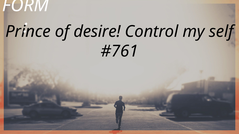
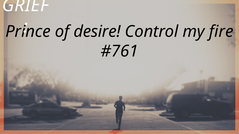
FORM: FORM -> GRIEF
self: self -> fire
